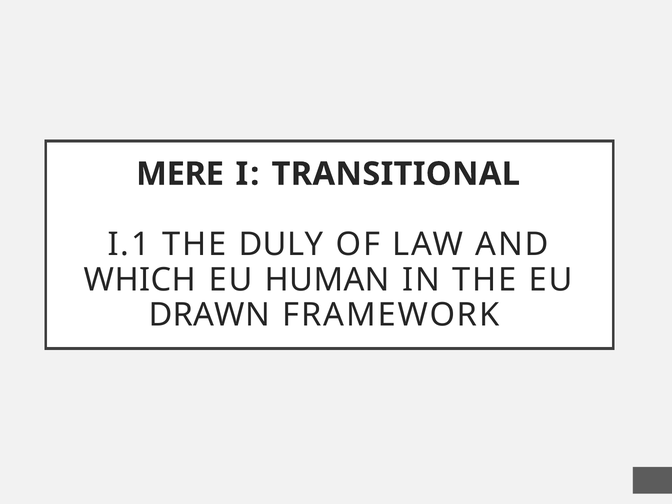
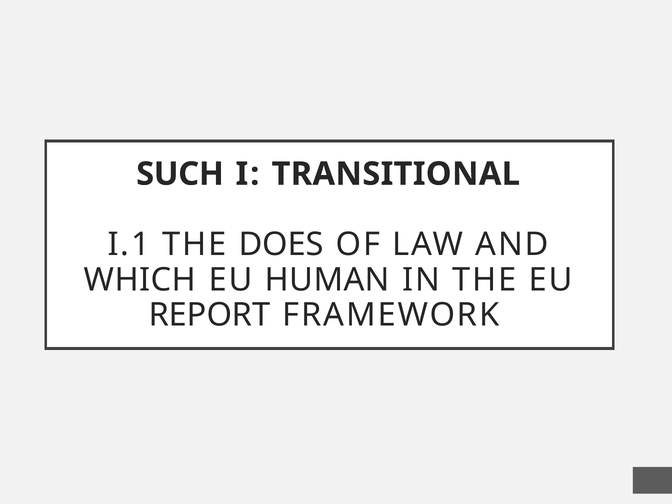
MERE: MERE -> SUCH
DULY: DULY -> DOES
DRAWN: DRAWN -> REPORT
